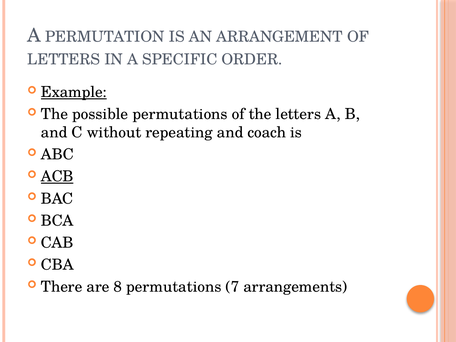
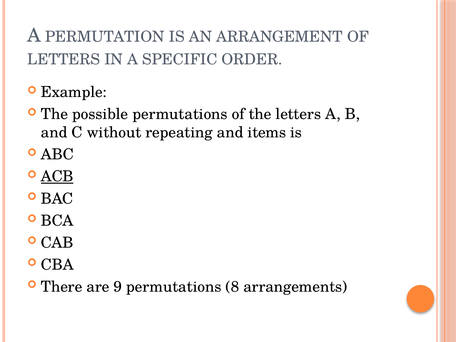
Example underline: present -> none
coach: coach -> items
8: 8 -> 9
7: 7 -> 8
